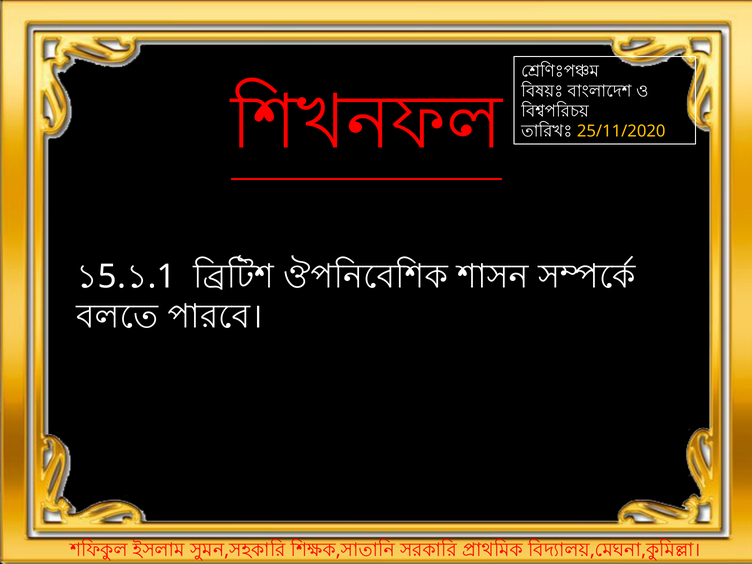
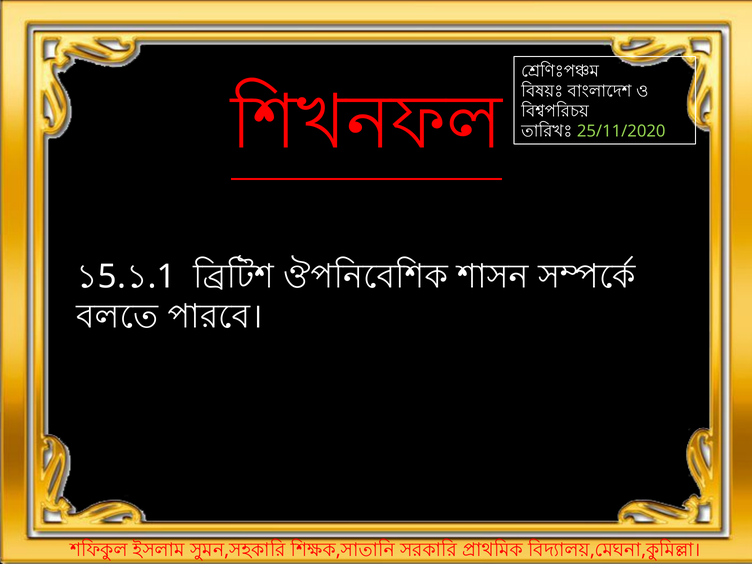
25/11/2020 colour: yellow -> light green
